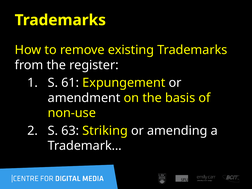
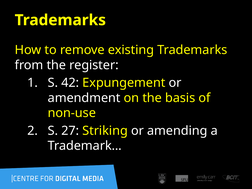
61: 61 -> 42
63: 63 -> 27
